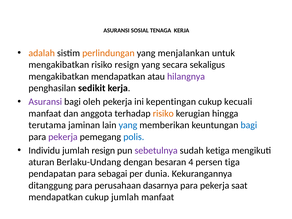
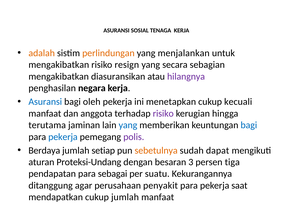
sekaligus: sekaligus -> sebagian
mengakibatkan mendapatkan: mendapatkan -> diasuransikan
sedikit: sedikit -> negara
Asuransi at (45, 102) colour: purple -> blue
kepentingan: kepentingan -> menetapkan
risiko at (163, 113) colour: orange -> purple
pekerja at (63, 137) colour: purple -> blue
polis colour: blue -> purple
Individu: Individu -> Berdaya
jumlah resign: resign -> setiap
sebetulnya colour: purple -> orange
ketiga: ketiga -> dapat
Berlaku-Undang: Berlaku-Undang -> Proteksi-Undang
4: 4 -> 3
dunia: dunia -> suatu
ditanggung para: para -> agar
dasarnya: dasarnya -> penyakit
